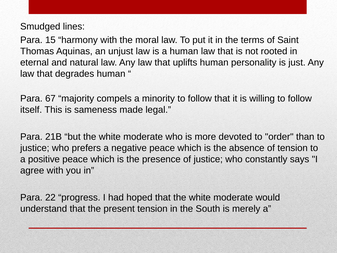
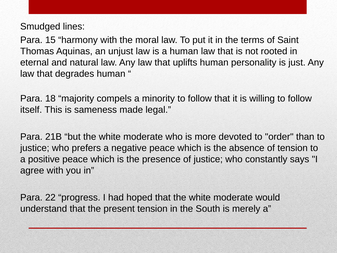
67: 67 -> 18
